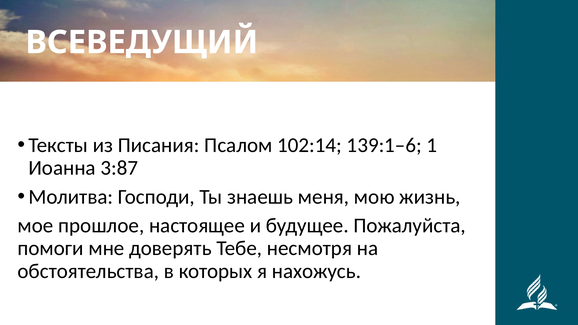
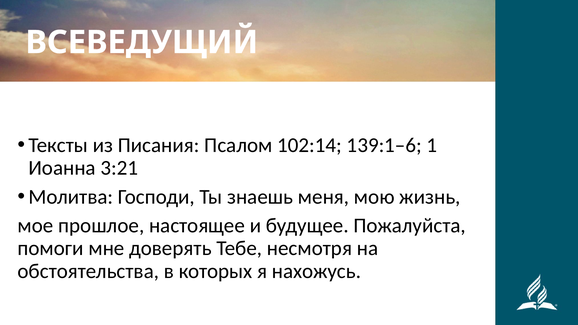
3:87: 3:87 -> 3:21
